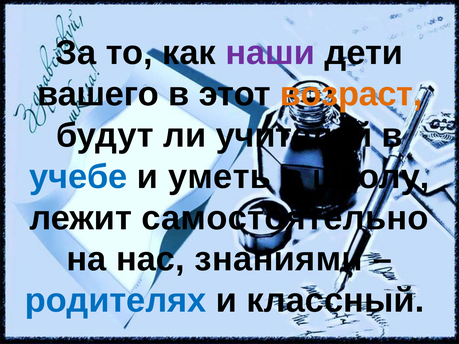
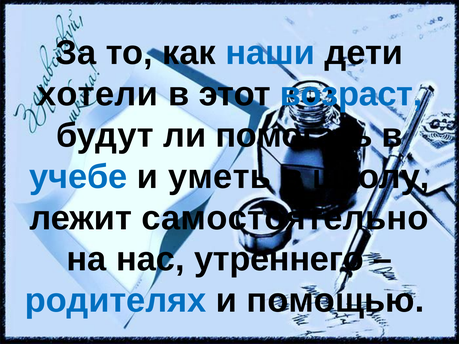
наши colour: purple -> blue
вашего: вашего -> хотели
возраст colour: orange -> blue
учителей: учителей -> помогать
знаниями: знаниями -> утреннего
классный: классный -> помощью
